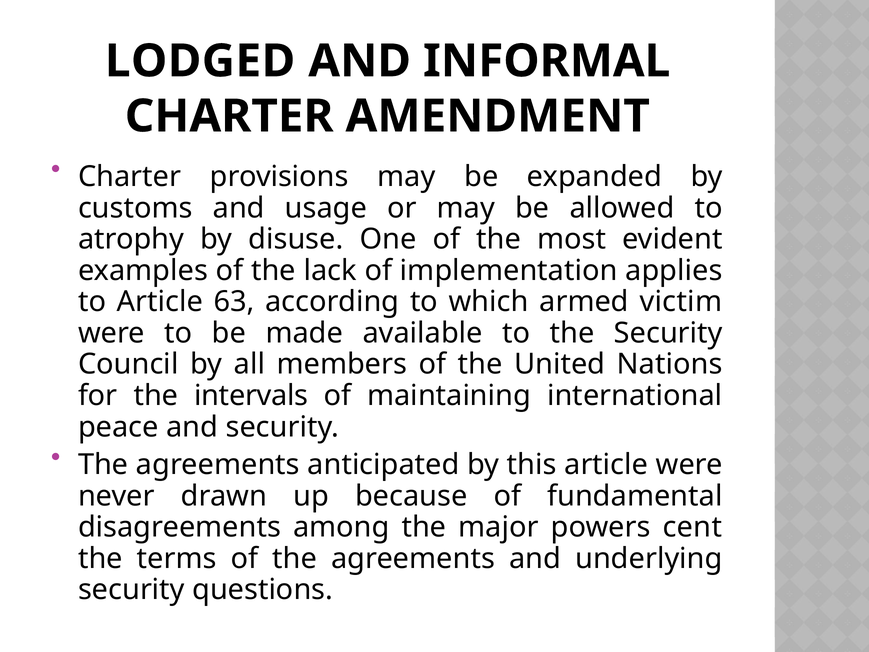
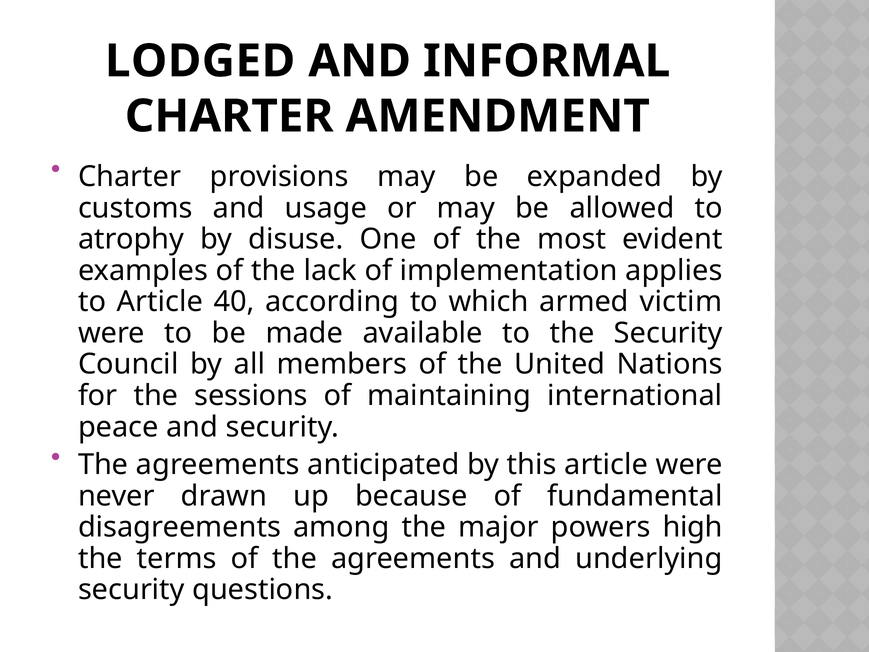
63: 63 -> 40
intervals: intervals -> sessions
cent: cent -> high
